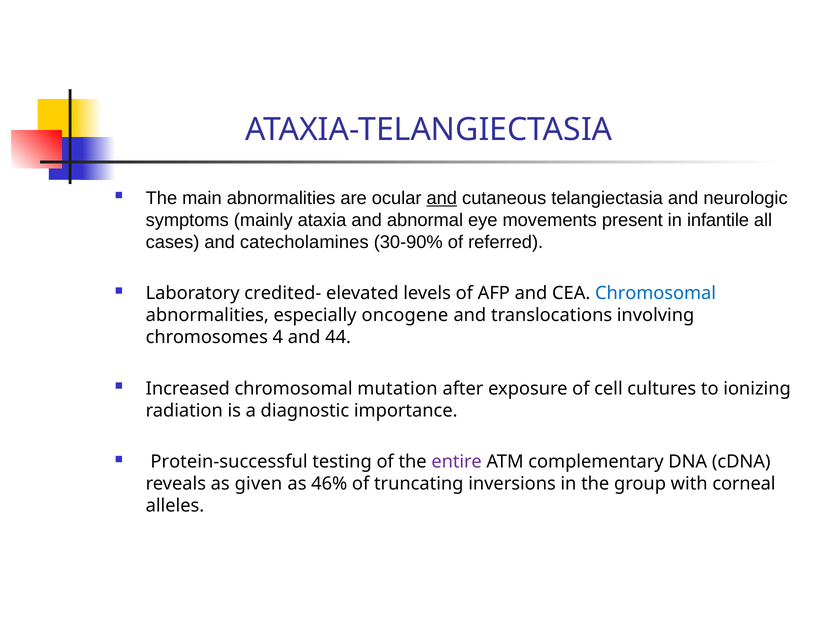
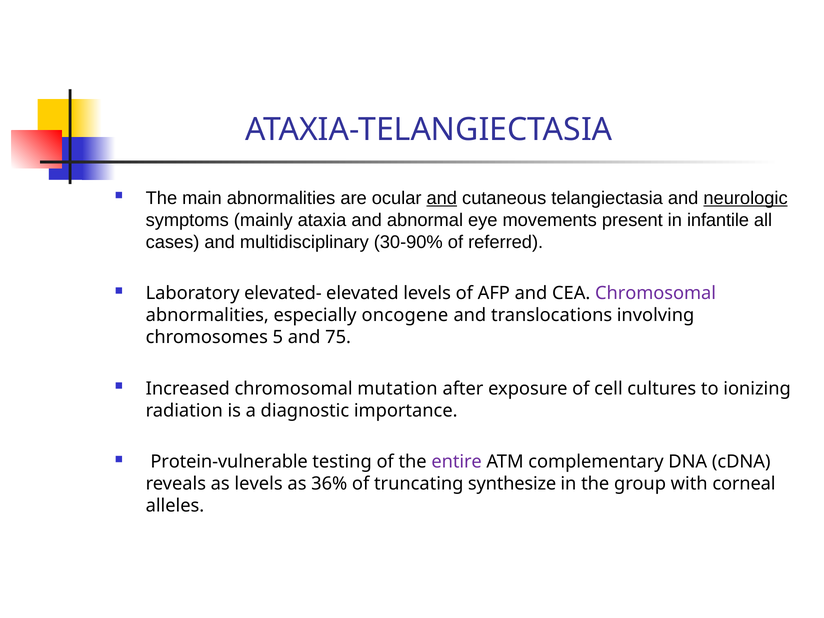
neurologic underline: none -> present
catecholamines: catecholamines -> multidisciplinary
credited-: credited- -> elevated-
Chromosomal at (656, 293) colour: blue -> purple
4: 4 -> 5
44: 44 -> 75
Protein-successful: Protein-successful -> Protein-vulnerable
as given: given -> levels
46%: 46% -> 36%
inversions: inversions -> synthesize
